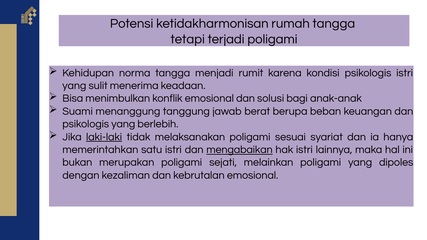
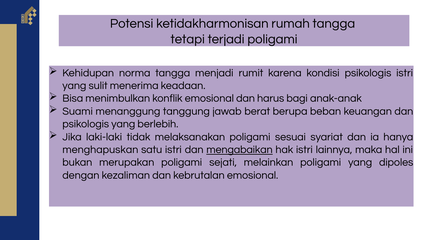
solusi: solusi -> harus
laki-laki underline: present -> none
memerintahkan: memerintahkan -> menghapuskan
